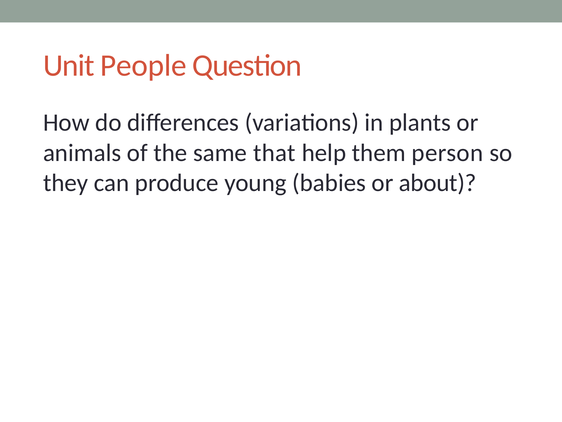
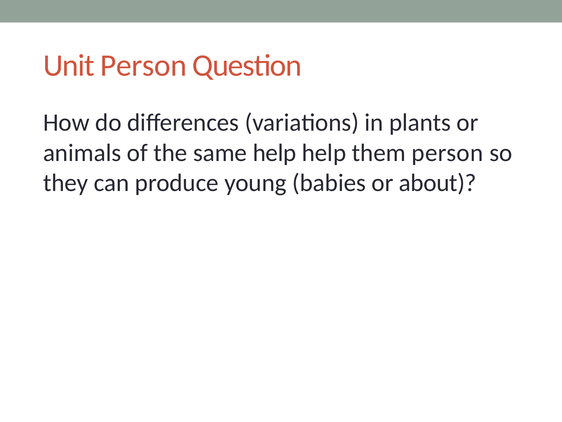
Unit People: People -> Person
same that: that -> help
